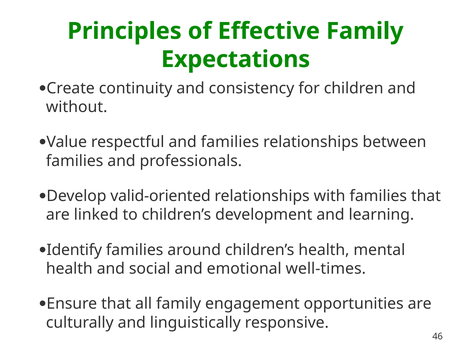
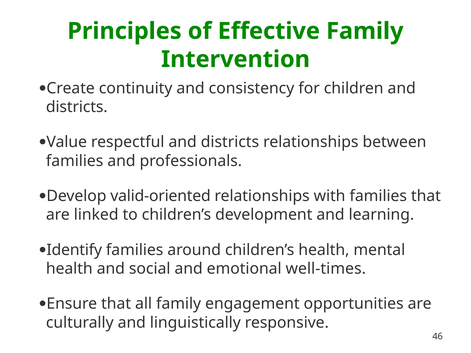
Expectations: Expectations -> Intervention
without at (77, 107): without -> districts
respectful and families: families -> districts
